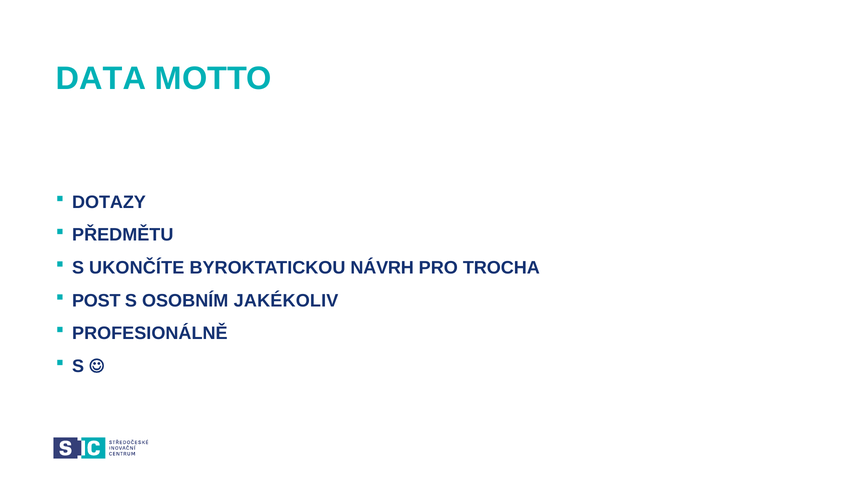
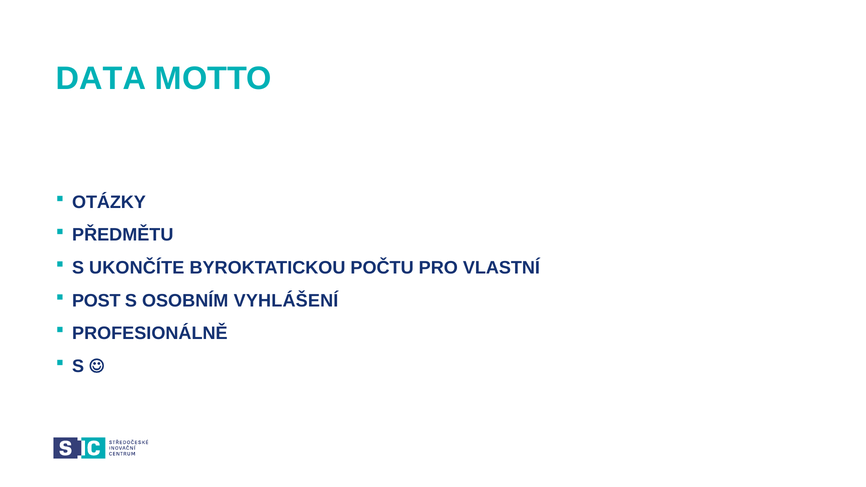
DOTAZY: DOTAZY -> OTÁZKY
NÁVRH: NÁVRH -> POČTU
TROCHA: TROCHA -> VLASTNÍ
JAKÉKOLIV: JAKÉKOLIV -> VYHLÁŠENÍ
